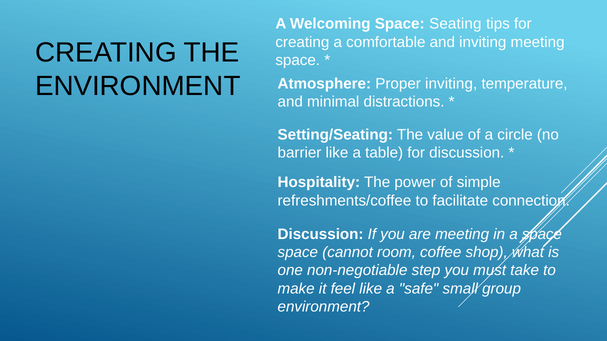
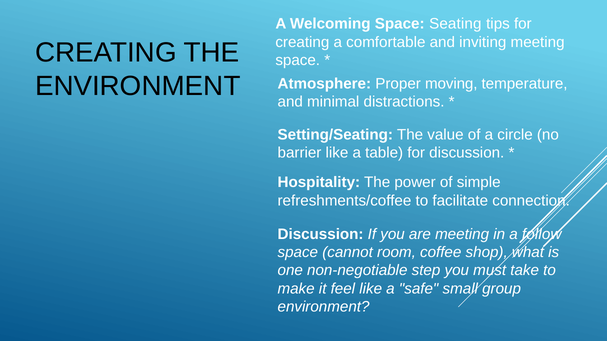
Proper inviting: inviting -> moving
a space: space -> follow
